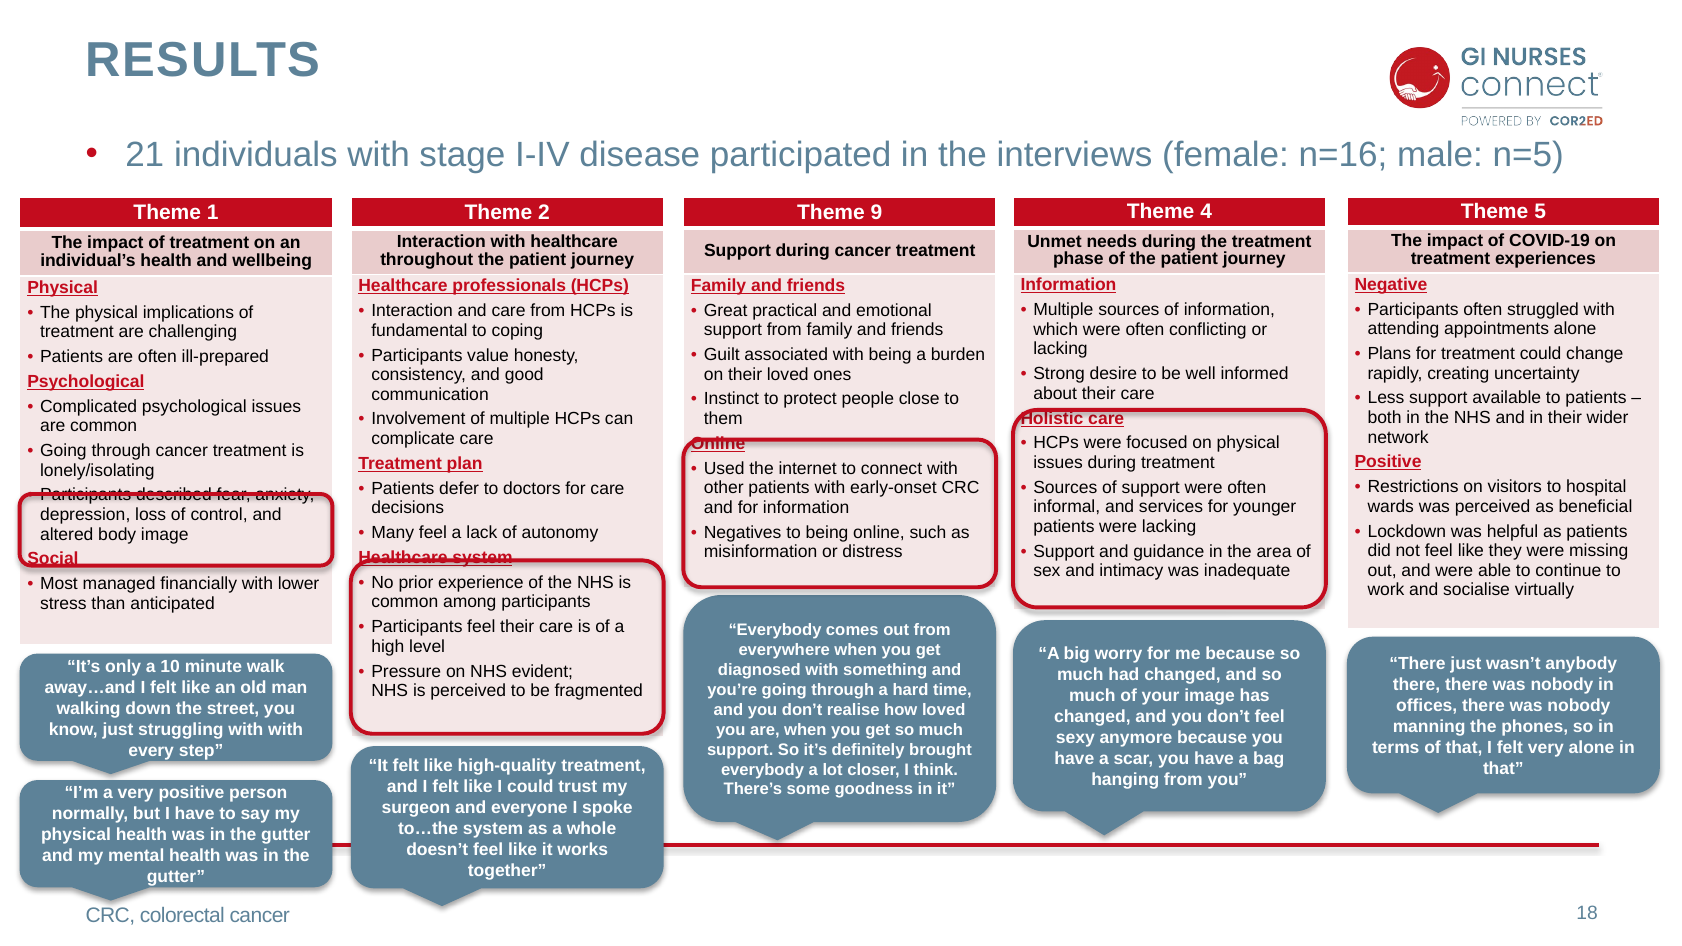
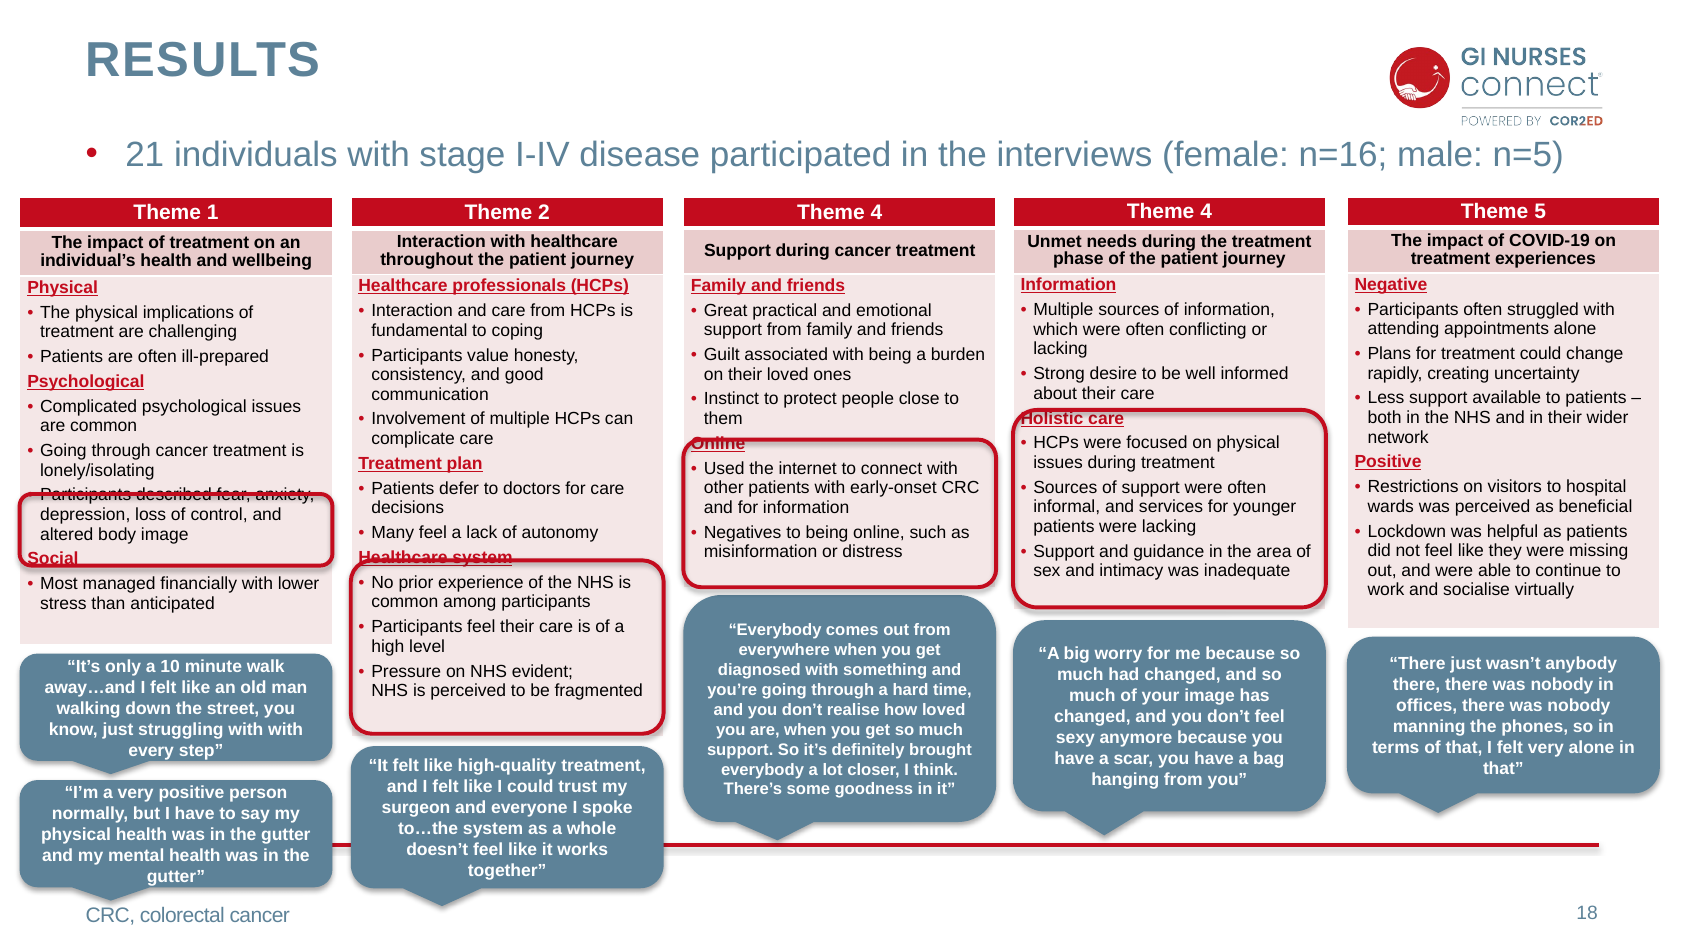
9 at (876, 212): 9 -> 4
